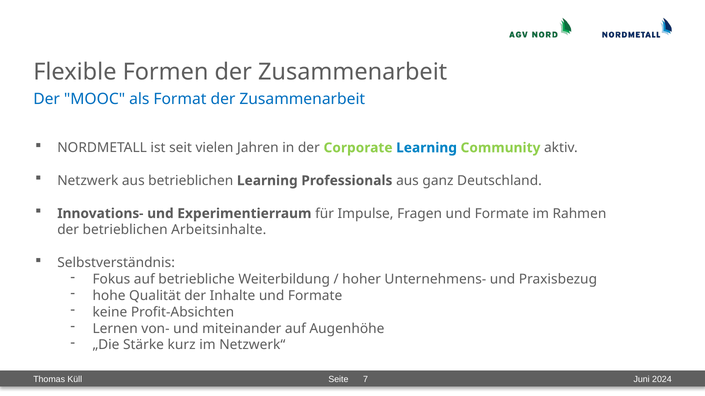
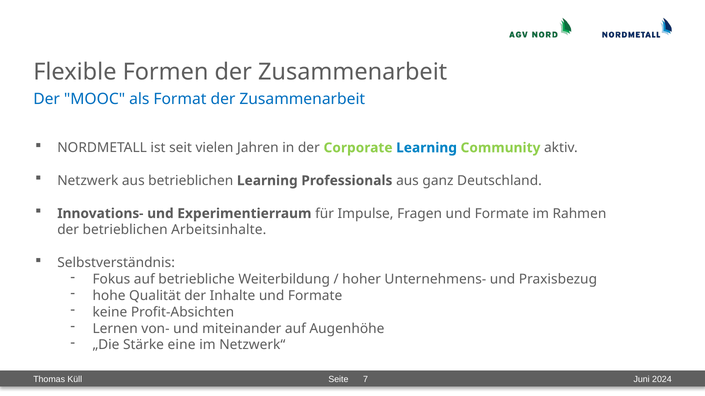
kurz: kurz -> eine
